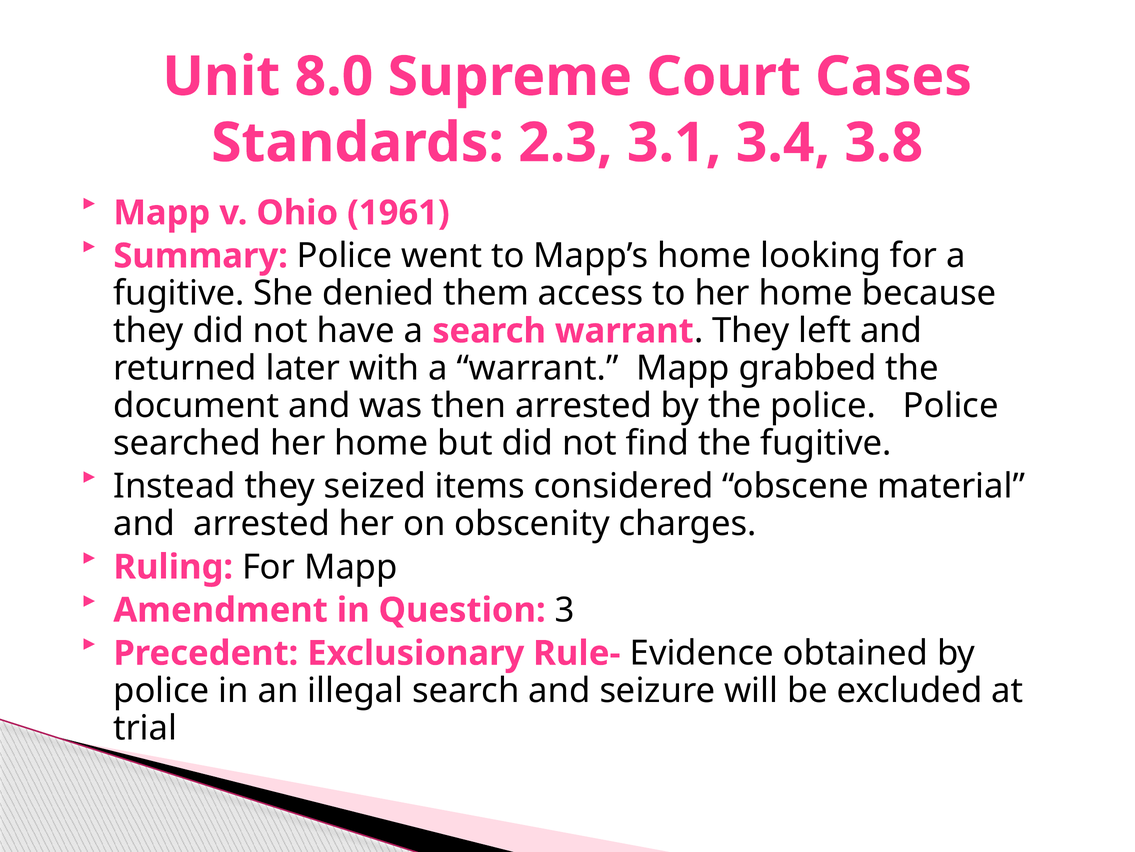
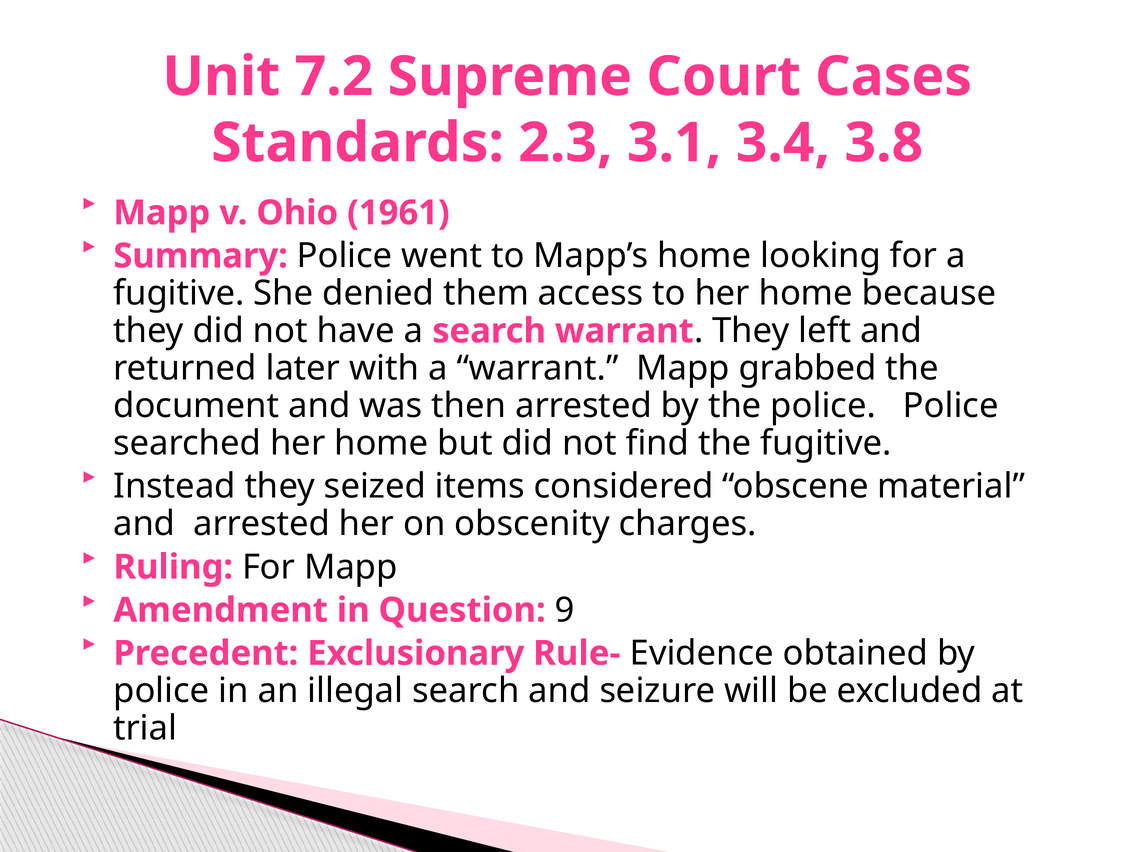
8.0: 8.0 -> 7.2
3: 3 -> 9
